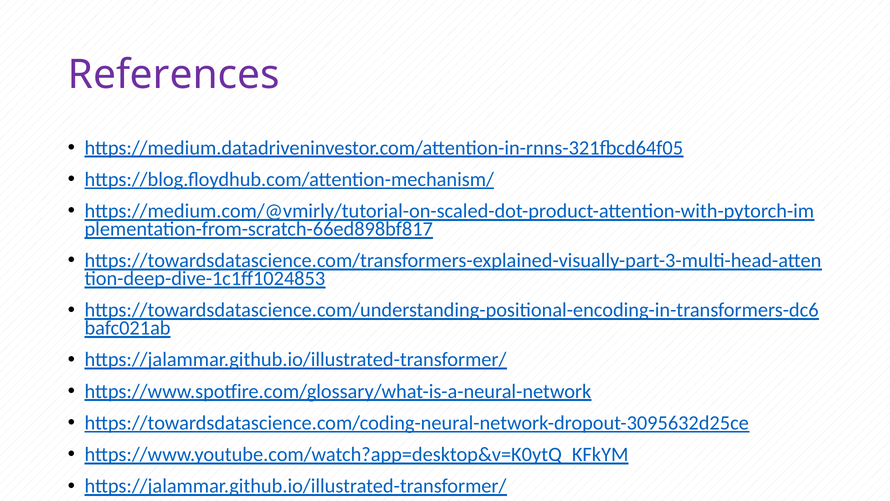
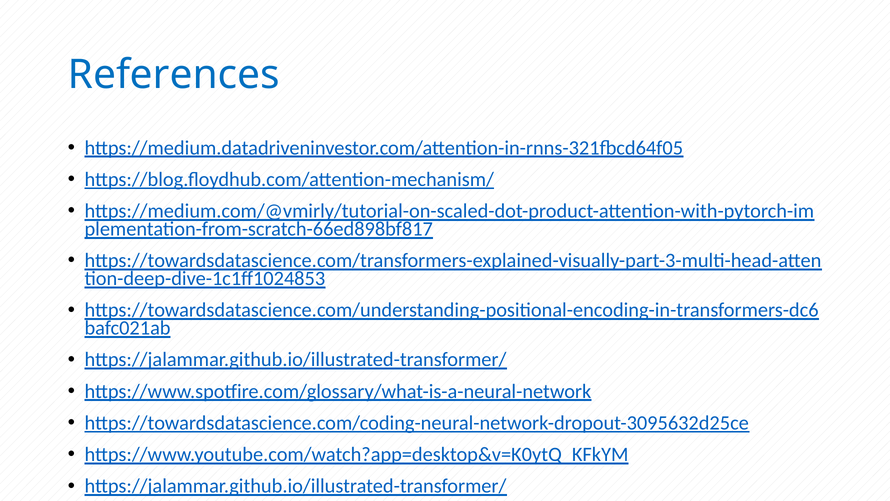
References colour: purple -> blue
